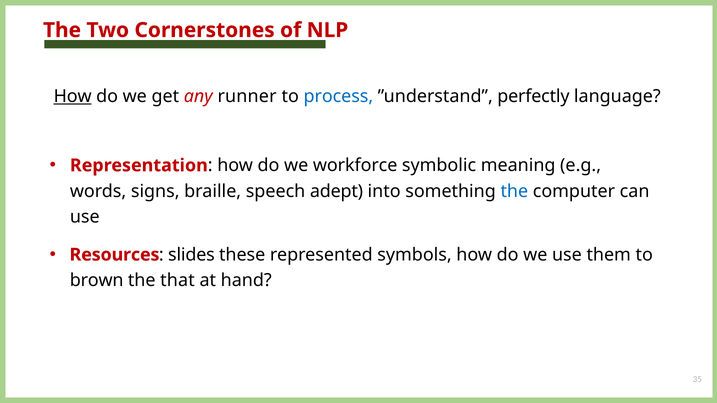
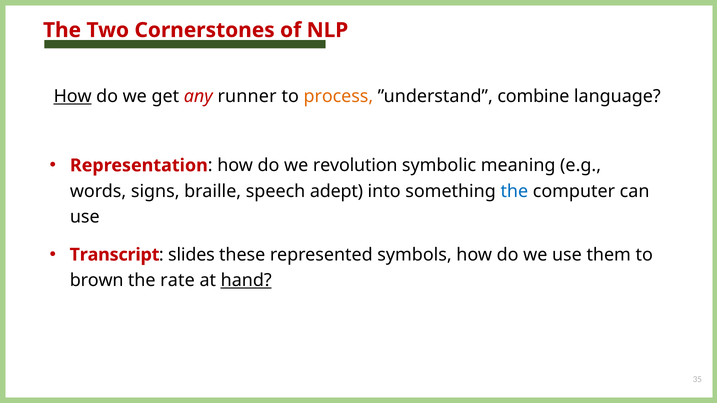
process colour: blue -> orange
perfectly: perfectly -> combine
workforce: workforce -> revolution
Resources: Resources -> Transcript
that: that -> rate
hand underline: none -> present
